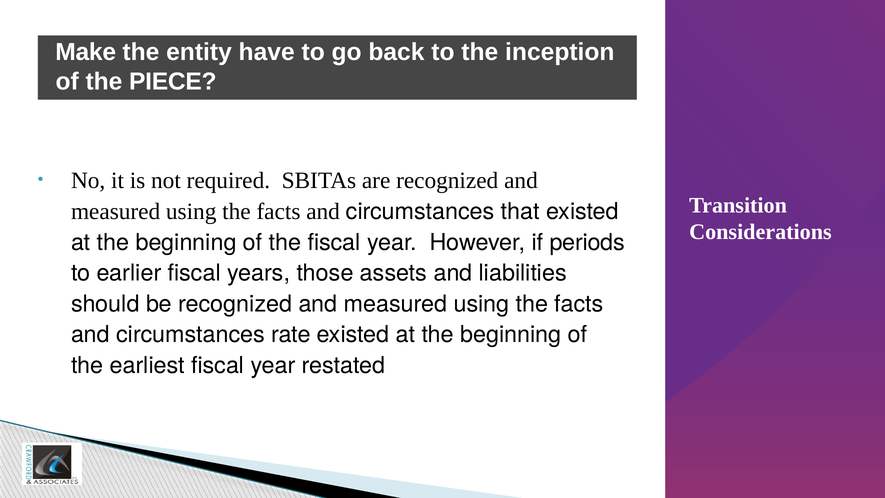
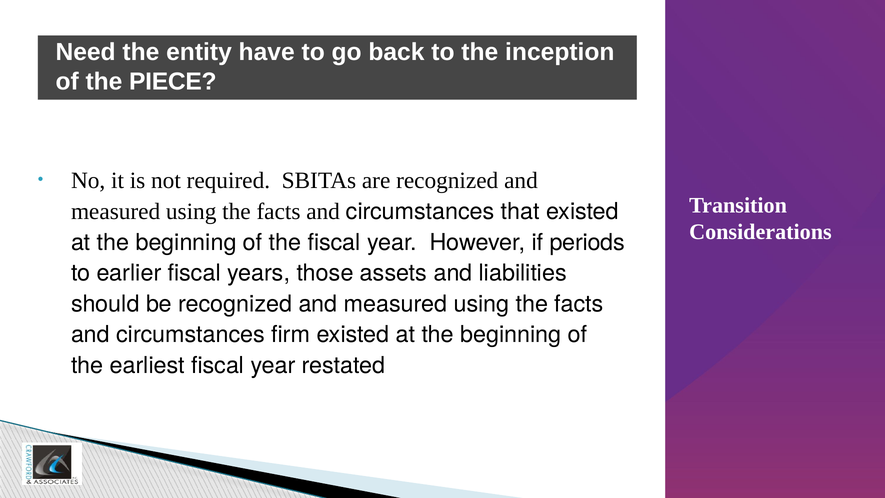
Make: Make -> Need
rate: rate -> firm
